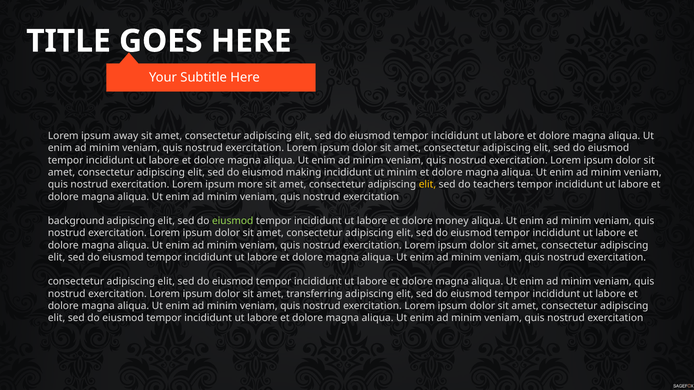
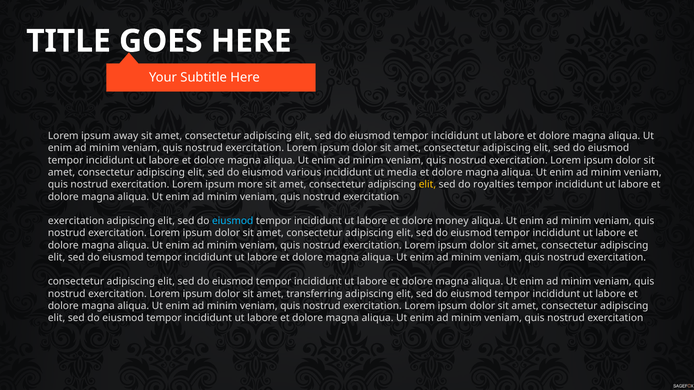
making: making -> various
ut minim: minim -> media
teachers: teachers -> royalties
background at (76, 221): background -> exercitation
eiusmod at (233, 221) colour: light green -> light blue
